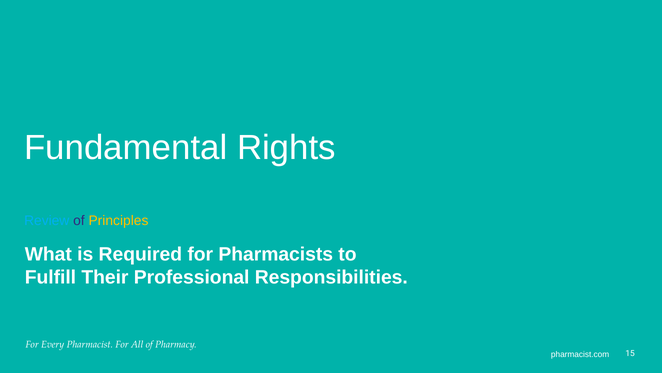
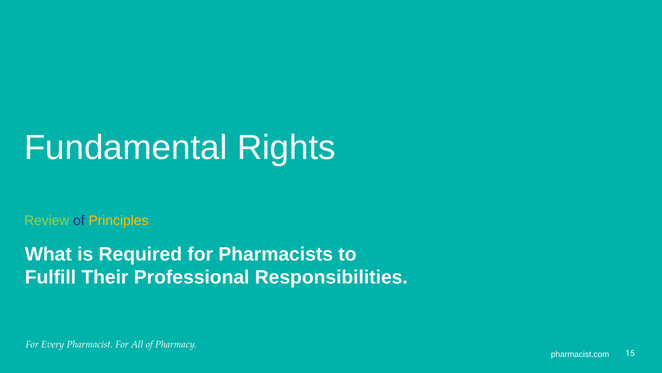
Review colour: light blue -> light green
